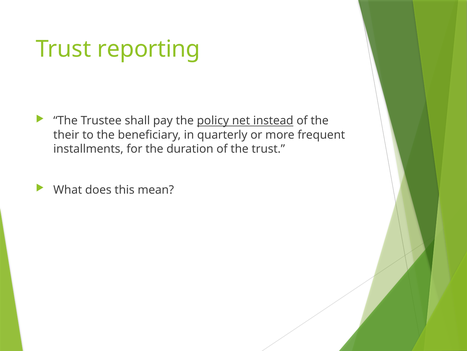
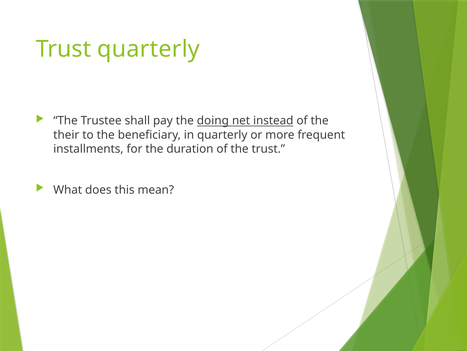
Trust reporting: reporting -> quarterly
policy: policy -> doing
